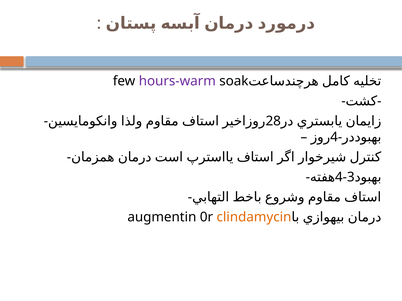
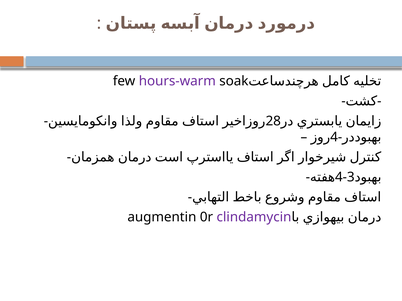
clindamycin colour: orange -> purple
